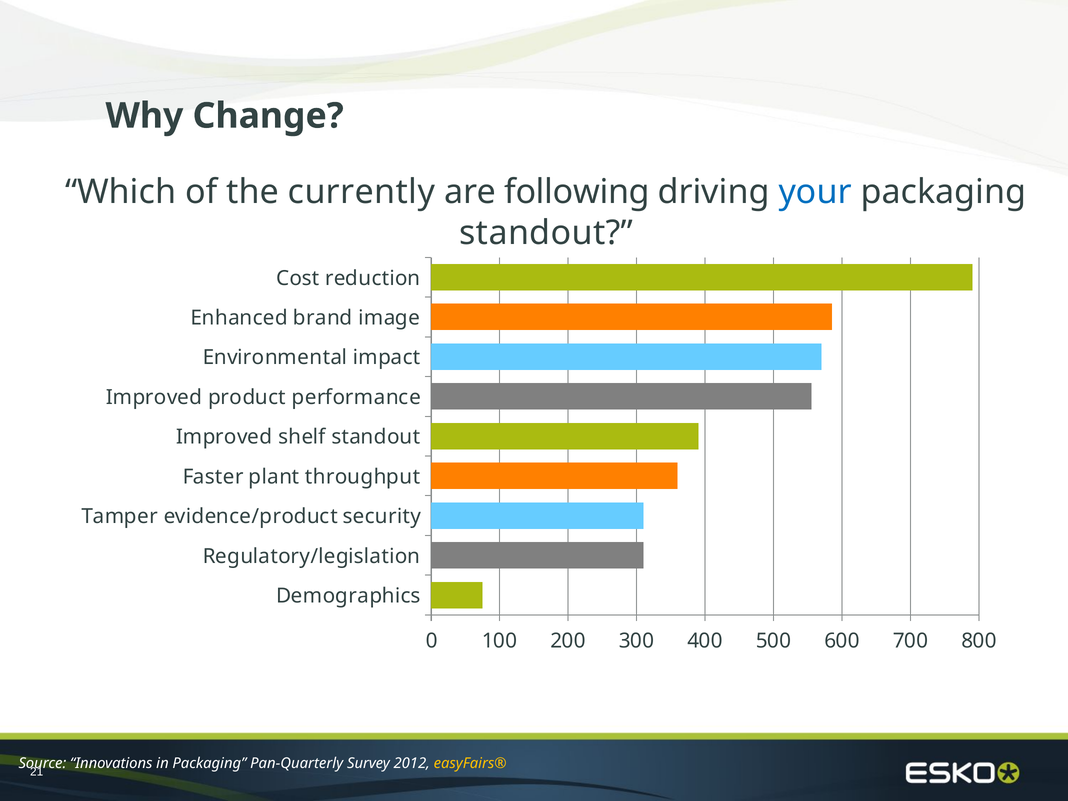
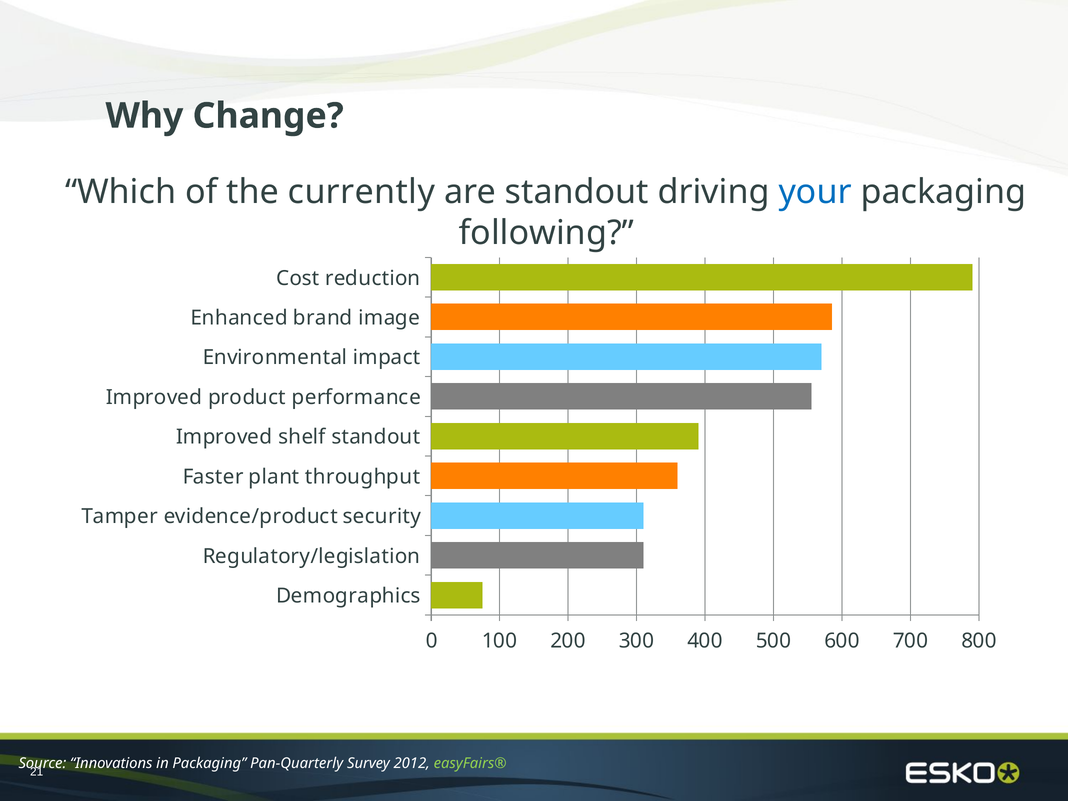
are following: following -> standout
standout at (546, 233): standout -> following
easyFairs® colour: yellow -> light green
